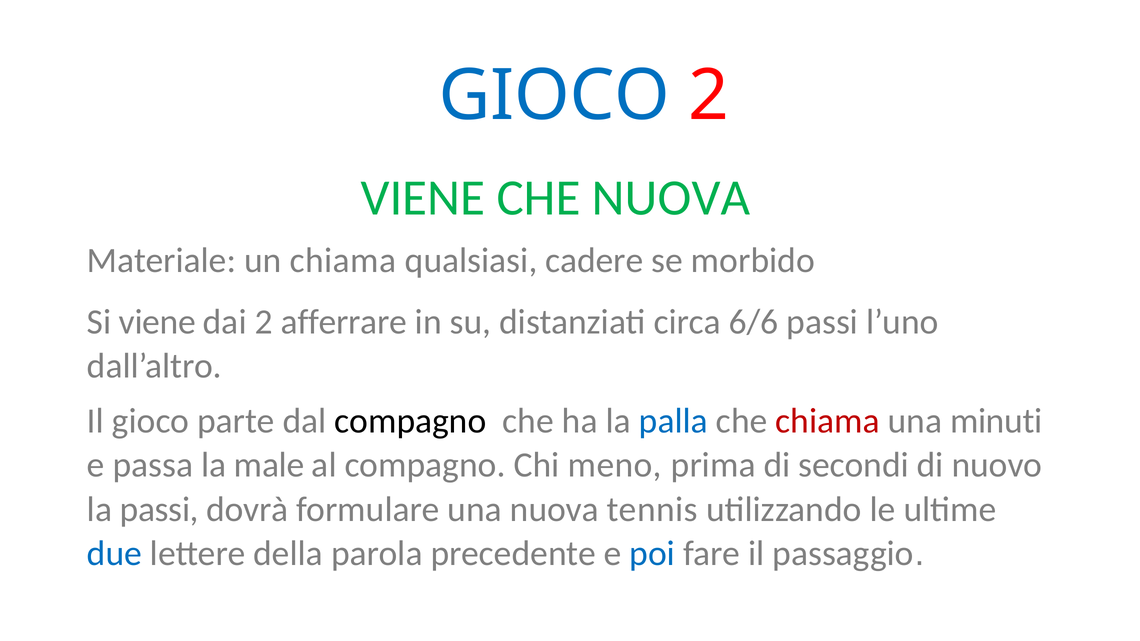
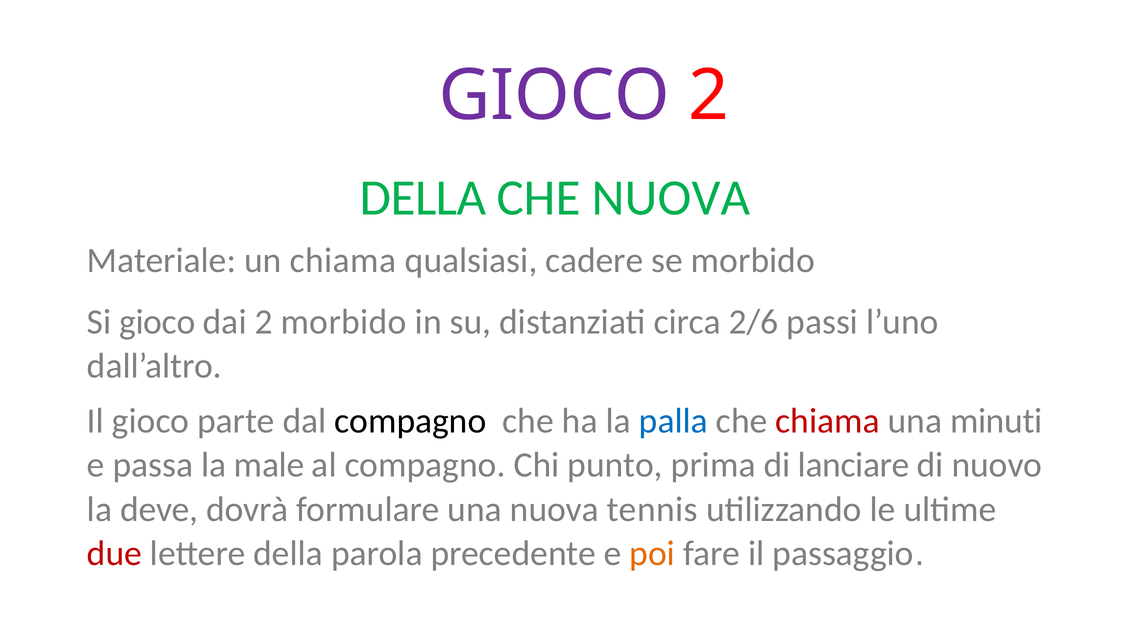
GIOCO at (554, 96) colour: blue -> purple
VIENE at (423, 198): VIENE -> DELLA
Si viene: viene -> gioco
2 afferrare: afferrare -> morbido
6/6: 6/6 -> 2/6
meno: meno -> punto
secondi: secondi -> lanciare
la passi: passi -> deve
due colour: blue -> red
poi colour: blue -> orange
